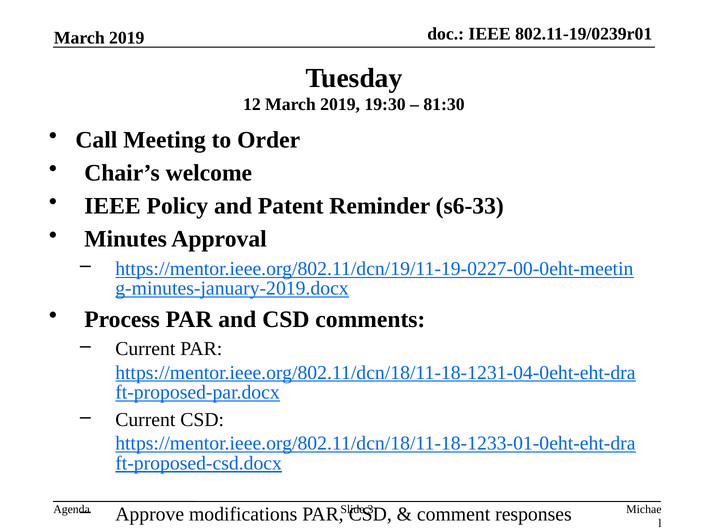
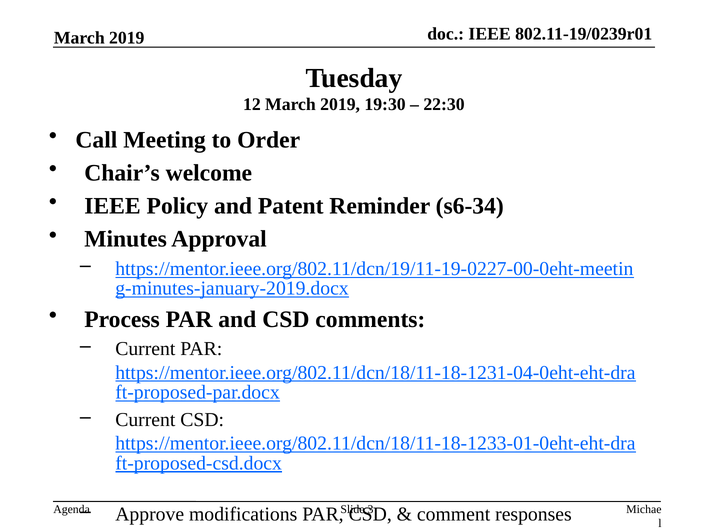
81:30: 81:30 -> 22:30
s6-33: s6-33 -> s6-34
